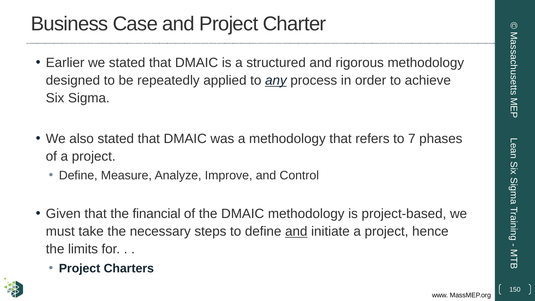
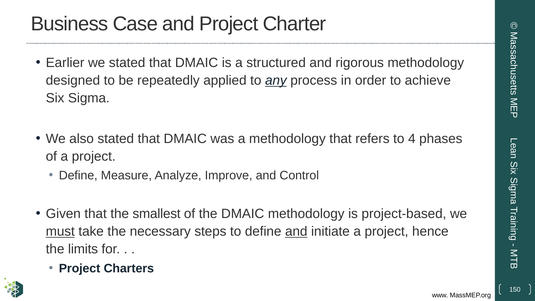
7: 7 -> 4
financial: financial -> smallest
must underline: none -> present
